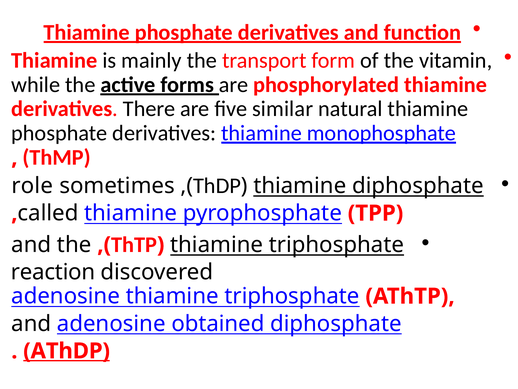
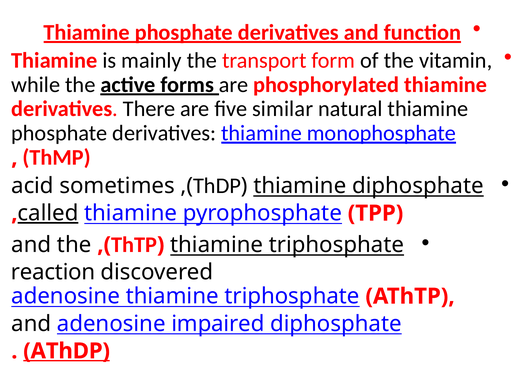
role: role -> acid
called underline: none -> present
obtained: obtained -> impaired
